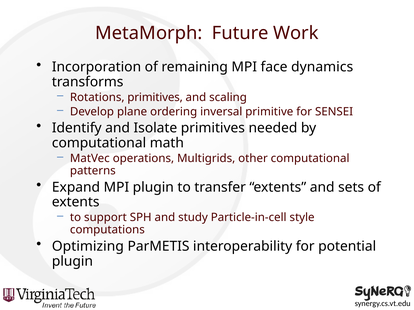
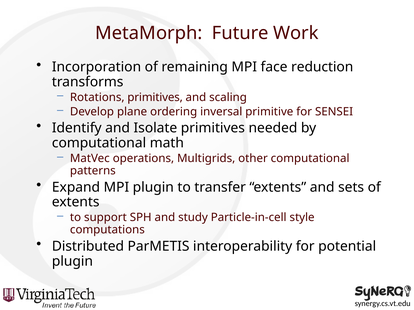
dynamics: dynamics -> reduction
Optimizing: Optimizing -> Distributed
